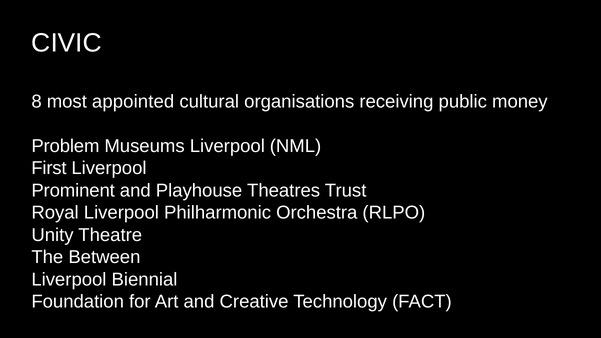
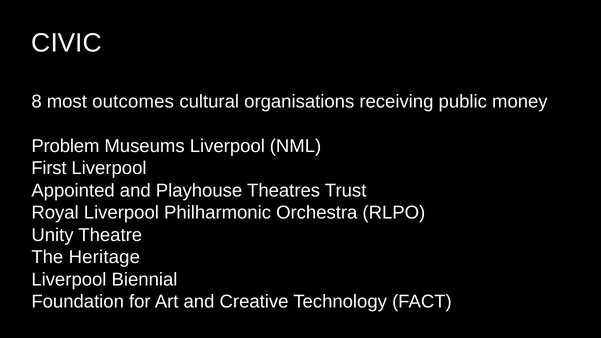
appointed: appointed -> outcomes
Prominent: Prominent -> Appointed
Between: Between -> Heritage
